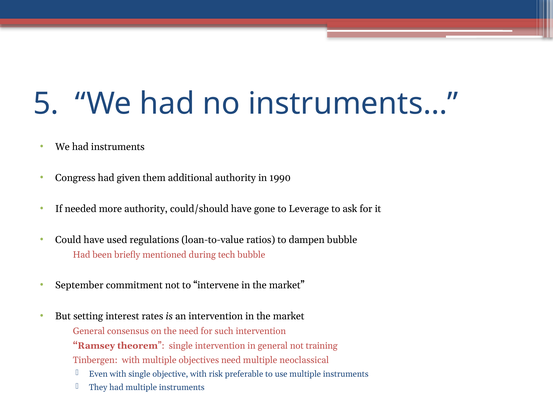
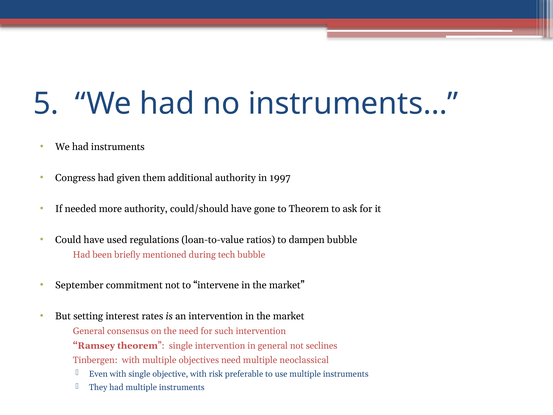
1990: 1990 -> 1997
to Leverage: Leverage -> Theorem
training: training -> seclines
